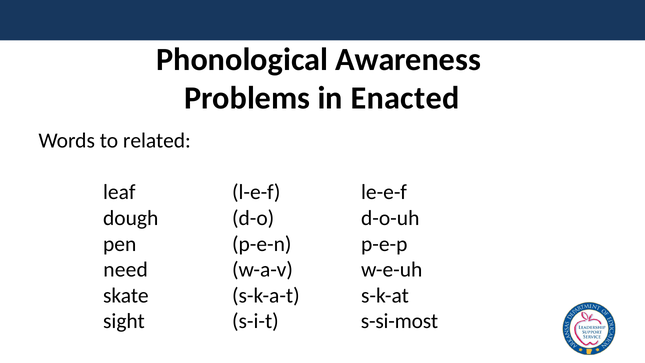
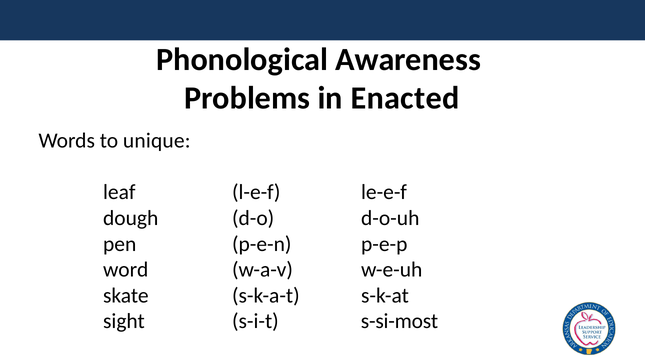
related: related -> unique
need: need -> word
